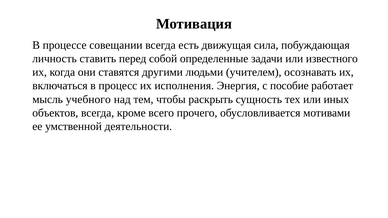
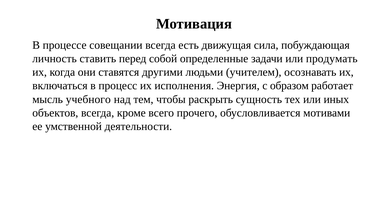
известного: известного -> продумать
пособие: пособие -> образом
